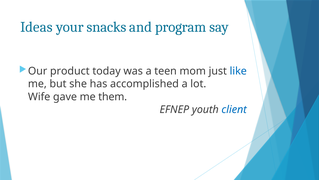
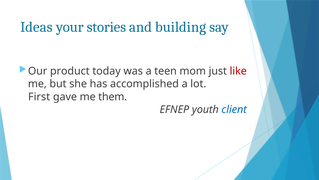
snacks: snacks -> stories
program: program -> building
like colour: blue -> red
Wife: Wife -> First
